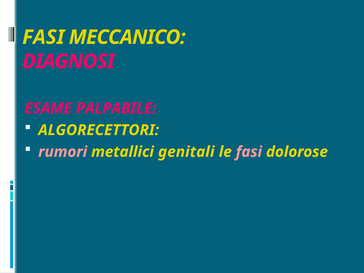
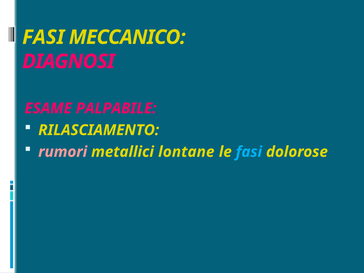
ALGORECETTORI: ALGORECETTORI -> RILASCIAMENTO
genitali: genitali -> lontane
fasi at (249, 152) colour: pink -> light blue
